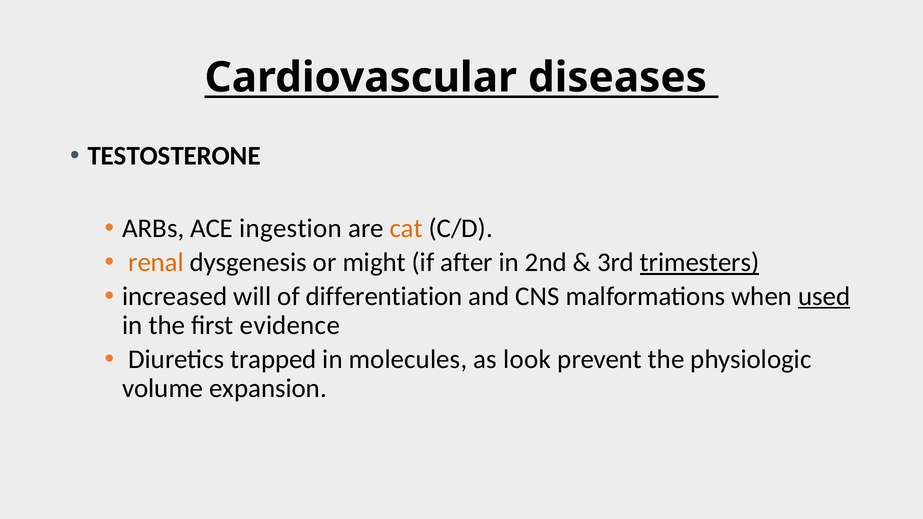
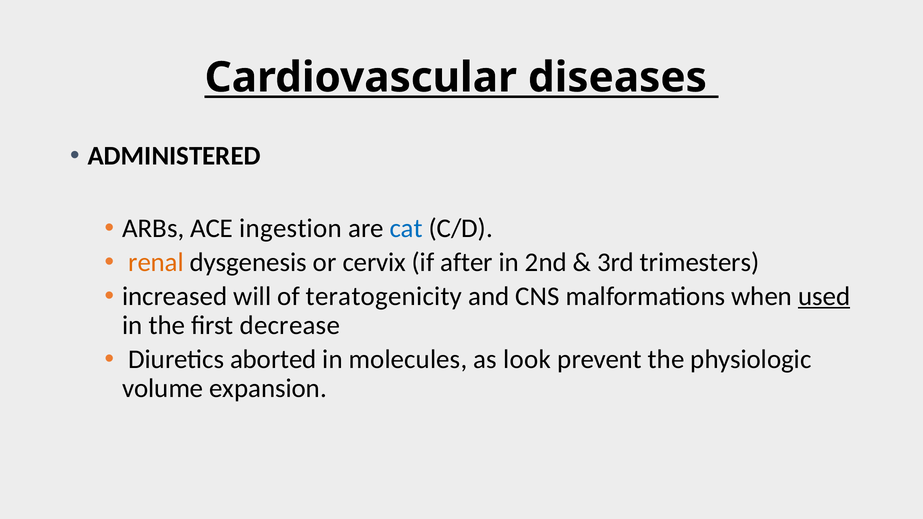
TESTOSTERONE: TESTOSTERONE -> ADMINISTERED
cat colour: orange -> blue
might: might -> cervix
trimesters underline: present -> none
differentiation: differentiation -> teratogenicity
evidence: evidence -> decrease
trapped: trapped -> aborted
